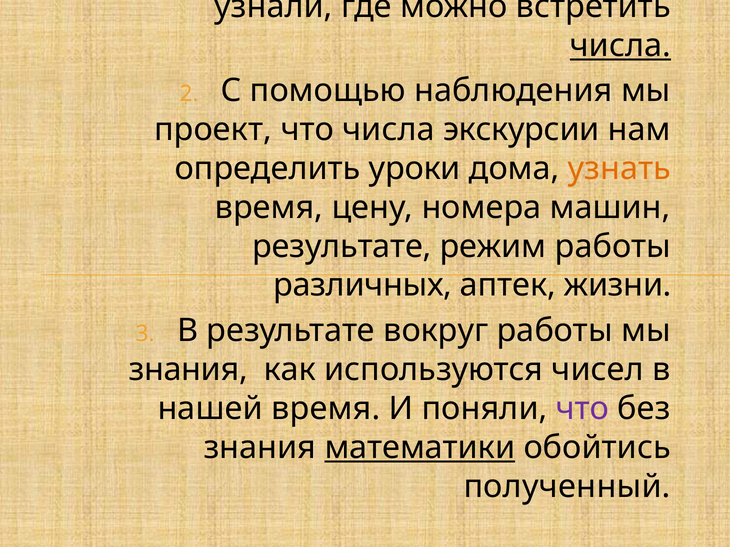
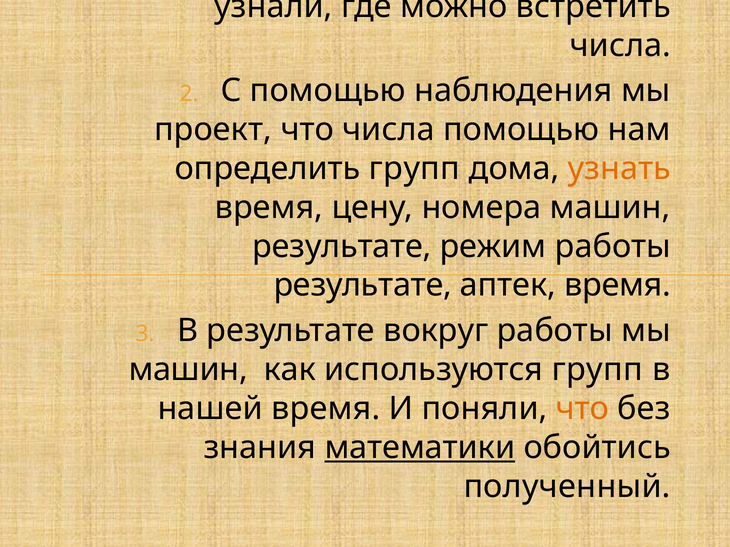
числа at (620, 45) underline: present -> none
числа экскурсии: экскурсии -> помощью
определить уроки: уроки -> групп
различных at (363, 286): различных -> результате
аптек жизни: жизни -> время
знания at (188, 370): знания -> машин
используются чисел: чисел -> групп
что at (582, 409) colour: purple -> orange
